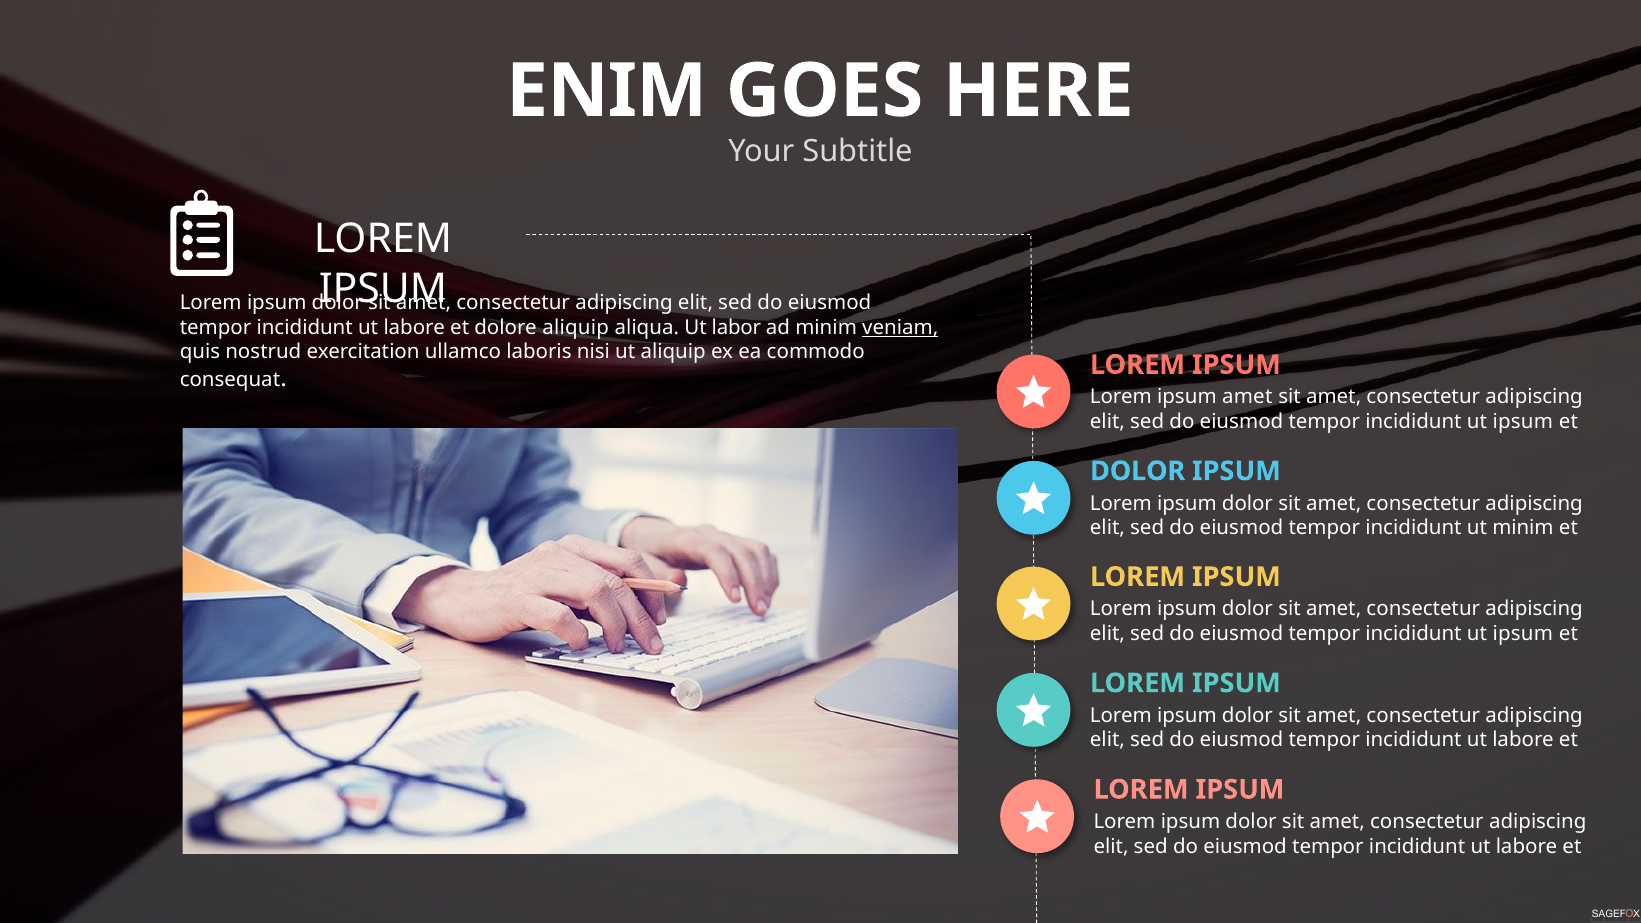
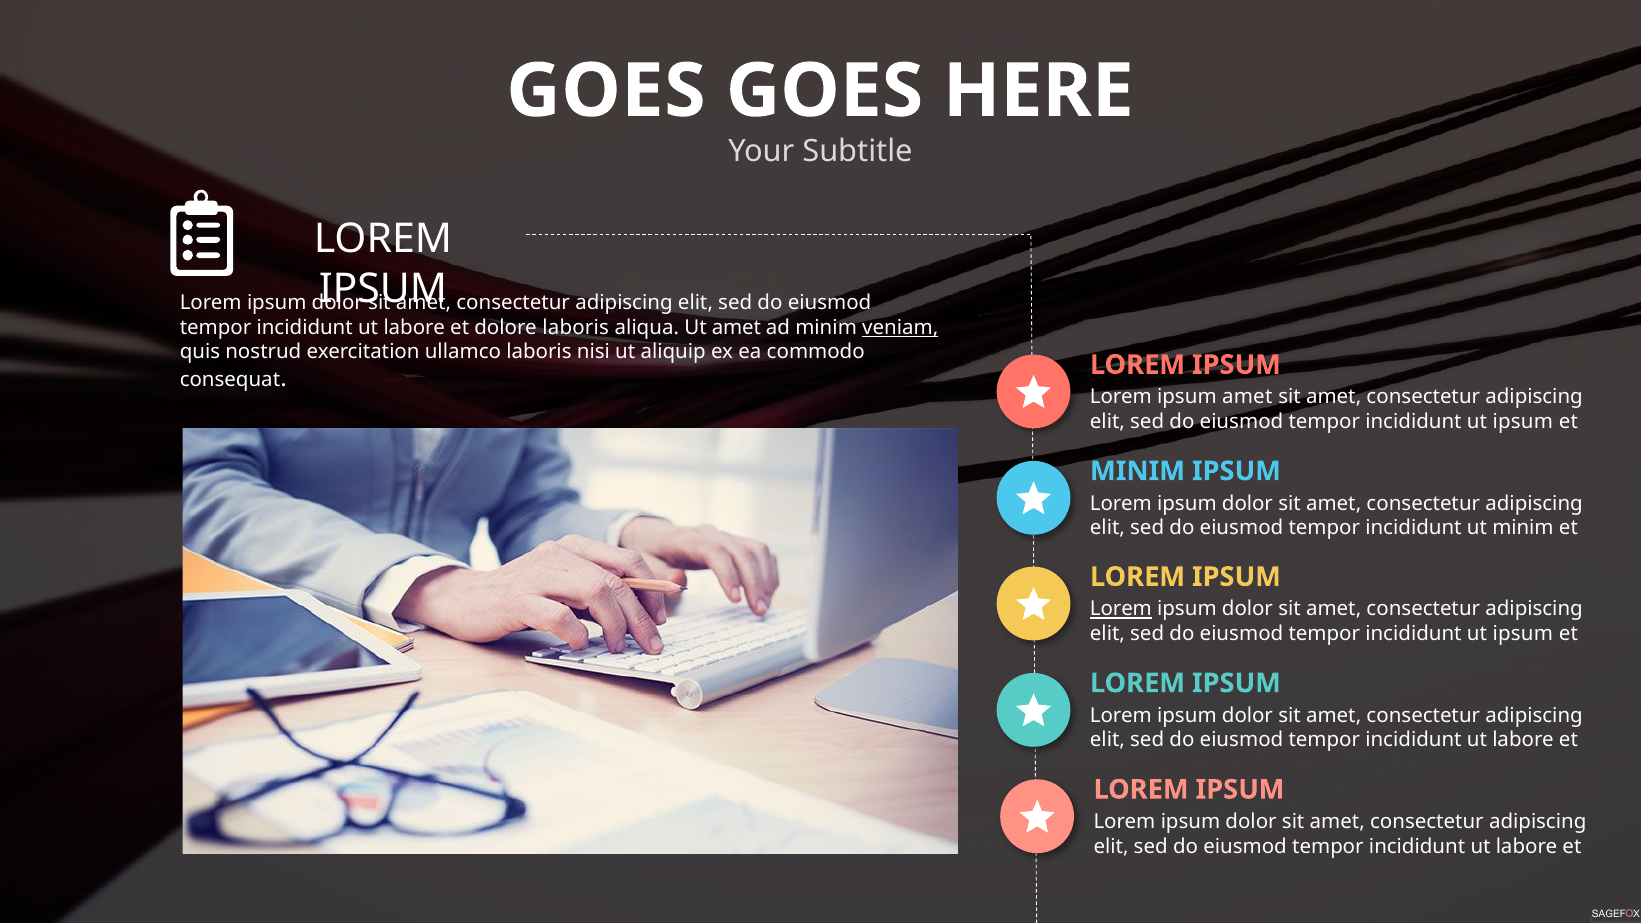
ENIM at (607, 91): ENIM -> GOES
dolore aliquip: aliquip -> laboris
Ut labor: labor -> amet
DOLOR at (1138, 471): DOLOR -> MINIM
Lorem at (1121, 609) underline: none -> present
